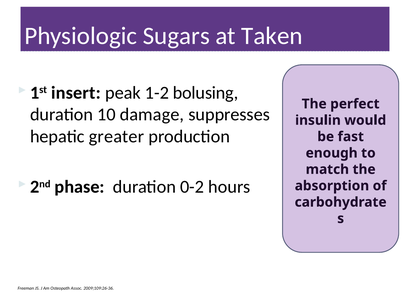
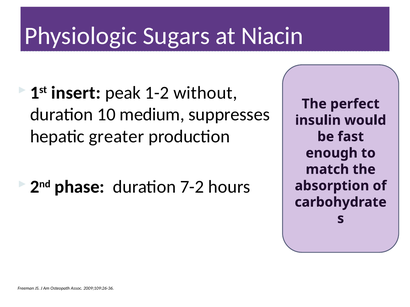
Taken: Taken -> Niacin
bolusing: bolusing -> without
damage: damage -> medium
0-2: 0-2 -> 7-2
